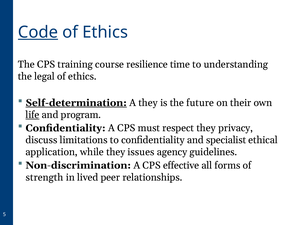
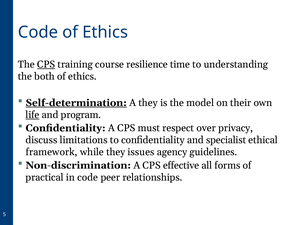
Code at (38, 32) underline: present -> none
CPS at (46, 64) underline: none -> present
legal: legal -> both
future: future -> model
respect they: they -> over
application: application -> framework
strength: strength -> practical
in lived: lived -> code
